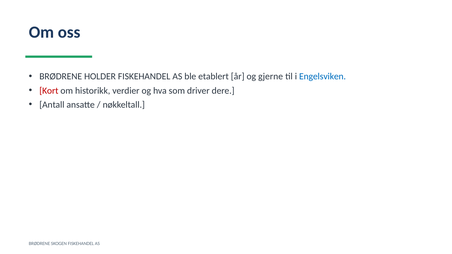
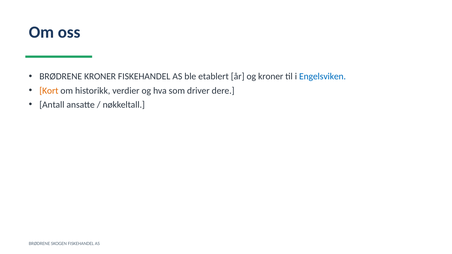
BRØDRENE HOLDER: HOLDER -> KRONER
og gjerne: gjerne -> kroner
Kort colour: red -> orange
